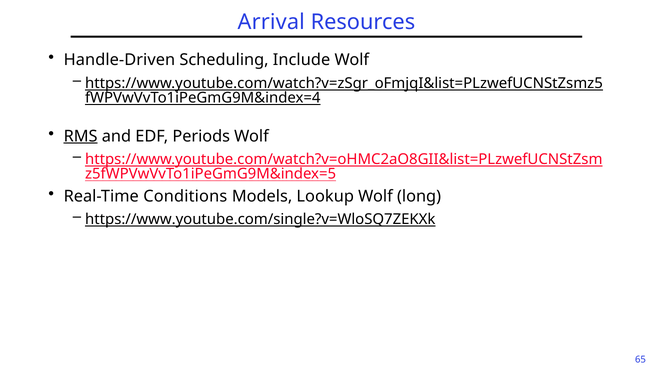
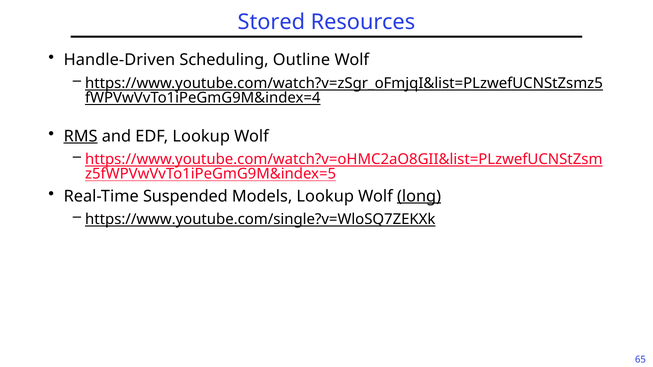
Arrival: Arrival -> Stored
Include: Include -> Outline
EDF Periods: Periods -> Lookup
Conditions: Conditions -> Suspended
long underline: none -> present
